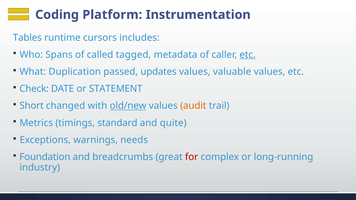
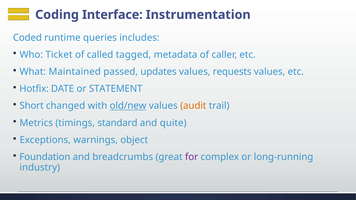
Platform: Platform -> Interface
Tables: Tables -> Coded
cursors: cursors -> queries
Spans: Spans -> Ticket
etc at (248, 55) underline: present -> none
Duplication: Duplication -> Maintained
valuable: valuable -> requests
Check: Check -> Hotfix
needs: needs -> object
for colour: red -> purple
